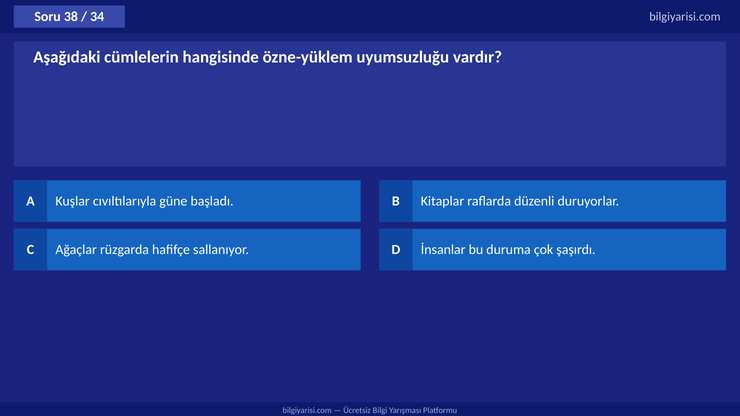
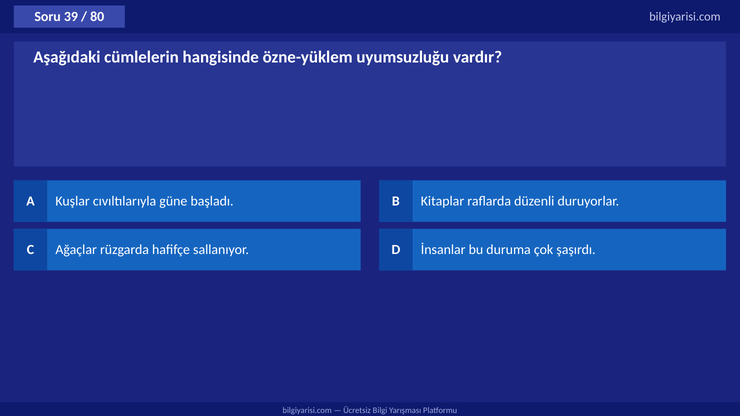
38: 38 -> 39
34: 34 -> 80
